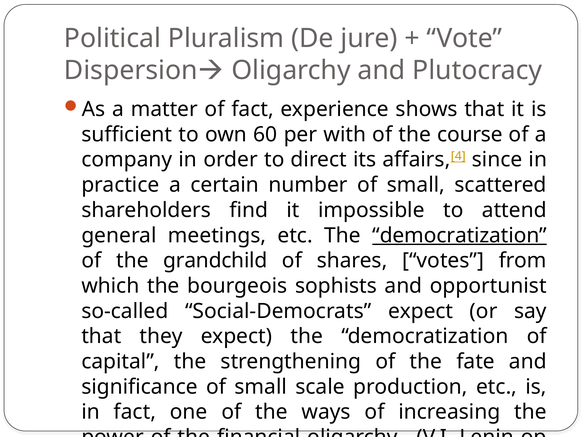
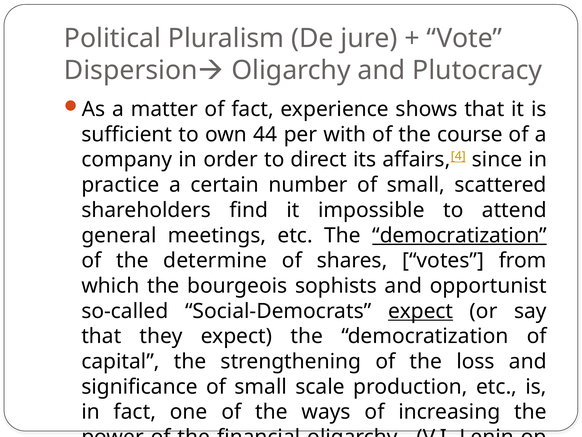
60: 60 -> 44
grandchild: grandchild -> determine
expect at (421, 311) underline: none -> present
fate: fate -> loss
